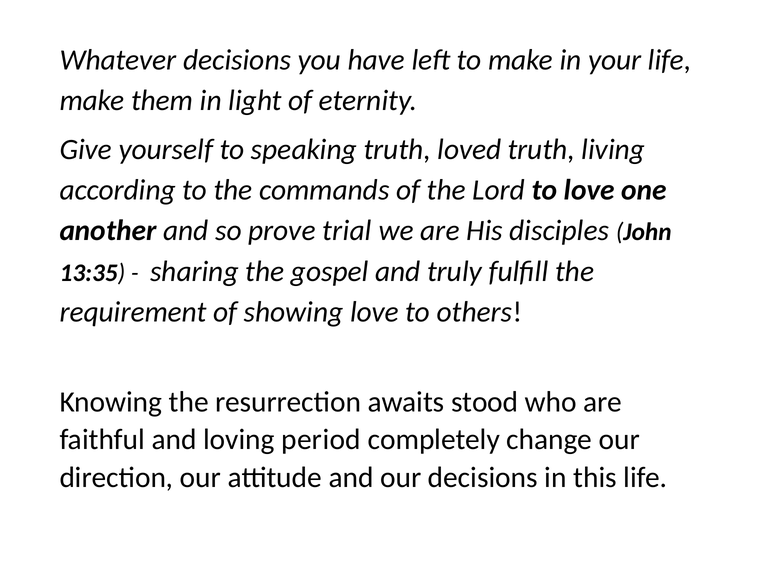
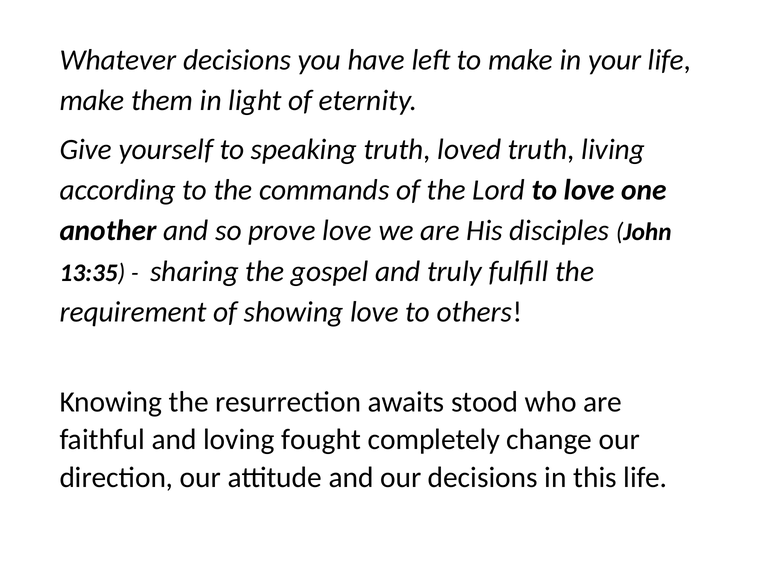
prove trial: trial -> love
period: period -> fought
